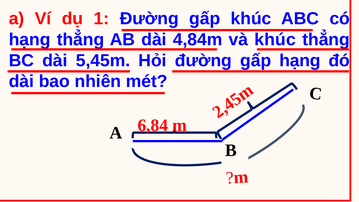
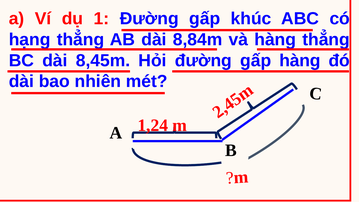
4,84m: 4,84m -> 8,84m
và khúc: khúc -> hàng
5,45m: 5,45m -> 8,45m
gấp hạng: hạng -> hàng
6,84: 6,84 -> 1,24
